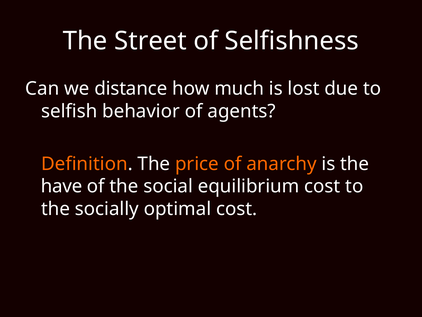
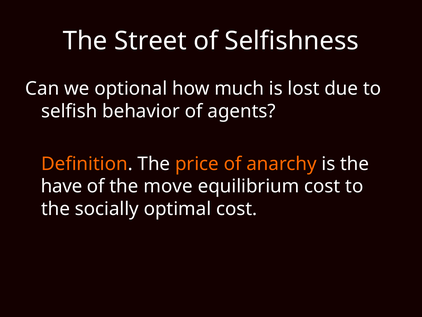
distance: distance -> optional
social: social -> move
